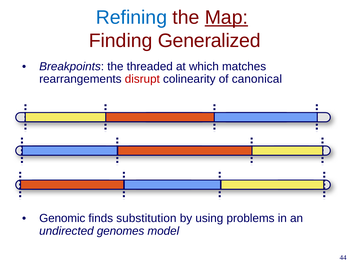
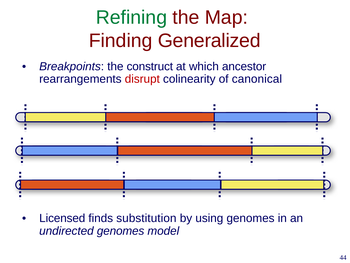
Refining colour: blue -> green
Map underline: present -> none
threaded: threaded -> construct
matches: matches -> ancestor
Genomic: Genomic -> Licensed
using problems: problems -> genomes
